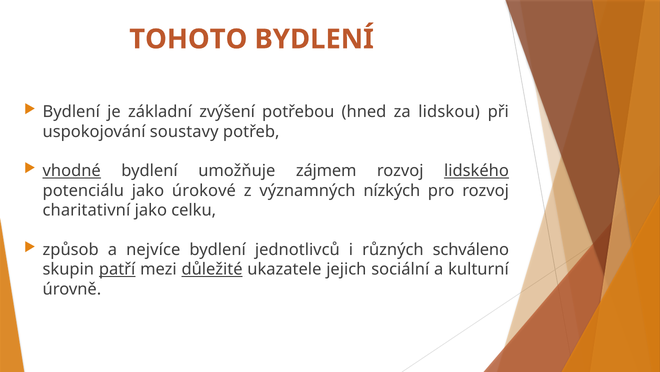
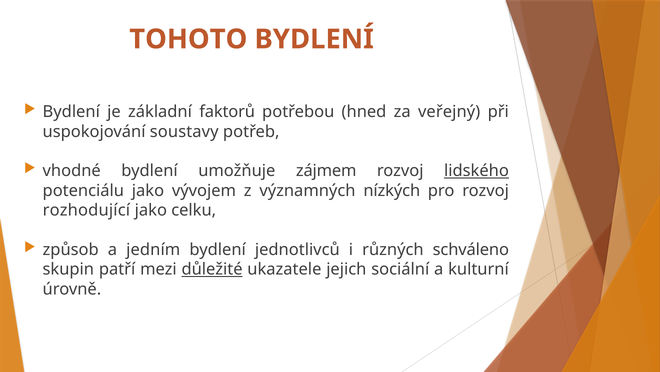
zvýšení: zvýšení -> faktorů
lidskou: lidskou -> veřejný
vhodné underline: present -> none
úrokové: úrokové -> vývojem
charitativní: charitativní -> rozhodující
nejvíce: nejvíce -> jedním
patří underline: present -> none
